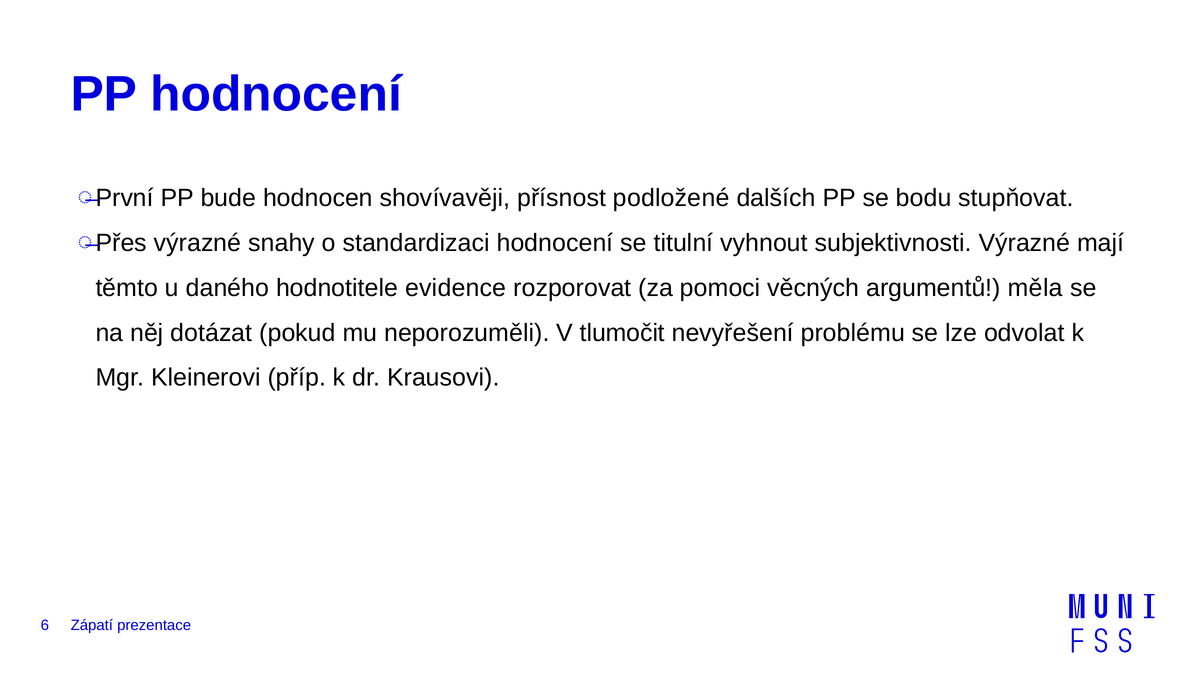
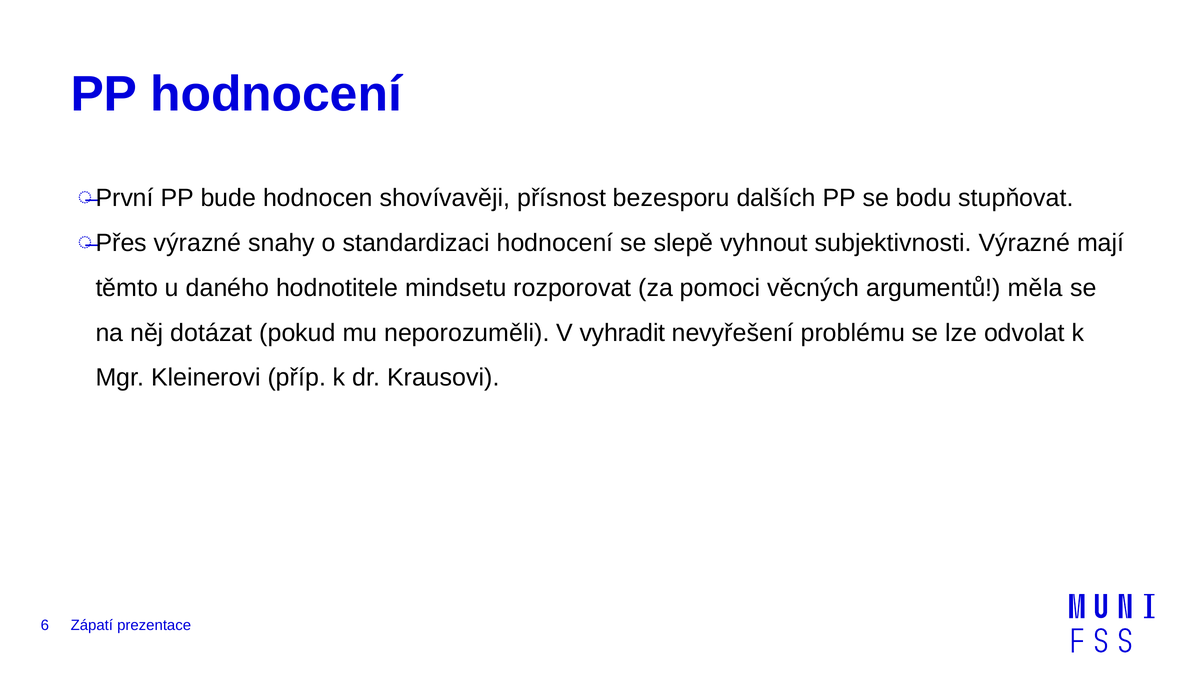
podložené: podložené -> bezesporu
titulní: titulní -> slepě
evidence: evidence -> mindsetu
tlumočit: tlumočit -> vyhradit
